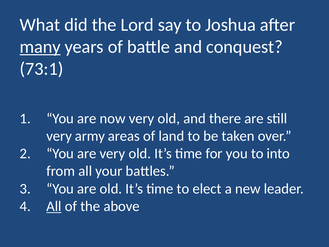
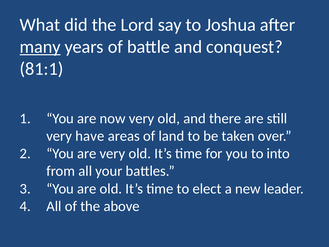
73:1: 73:1 -> 81:1
army: army -> have
All at (54, 206) underline: present -> none
